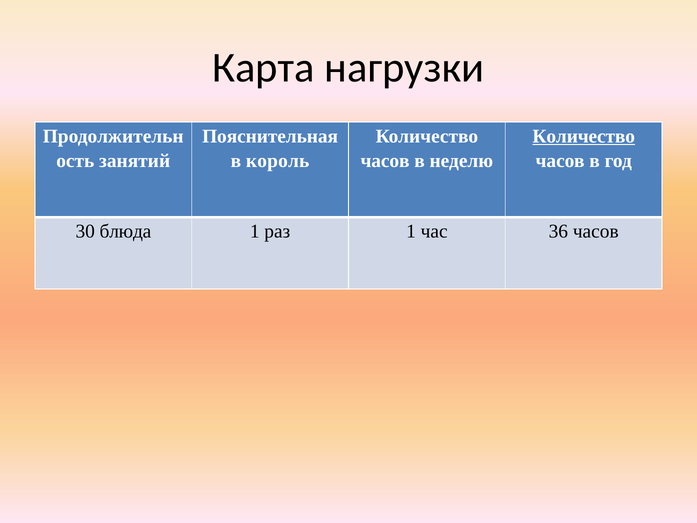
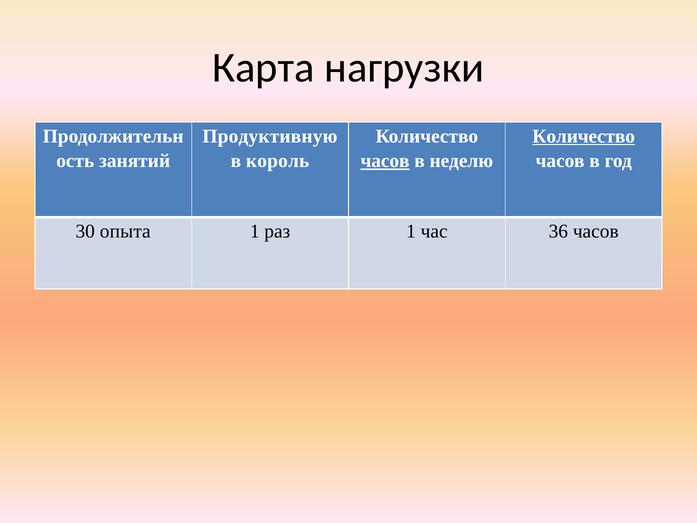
Пояснительная: Пояснительная -> Продуктивную
часов at (385, 161) underline: none -> present
блюда: блюда -> опыта
